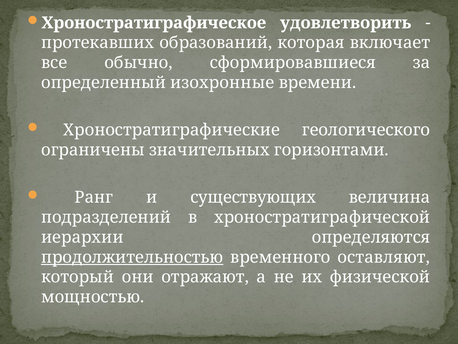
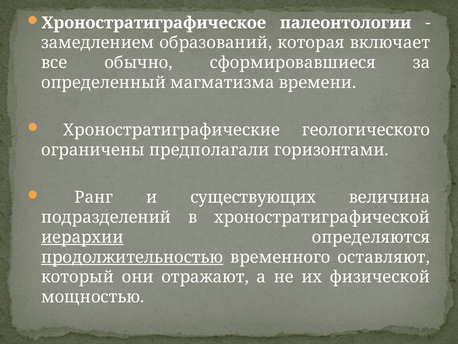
удовлетворить: удовлетворить -> палеонтологии
протекавших: протекавших -> замедлением
изохронные: изохронные -> магматизма
значительных: значительных -> предполагали
иерархии underline: none -> present
